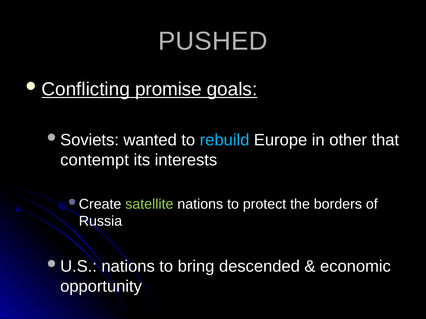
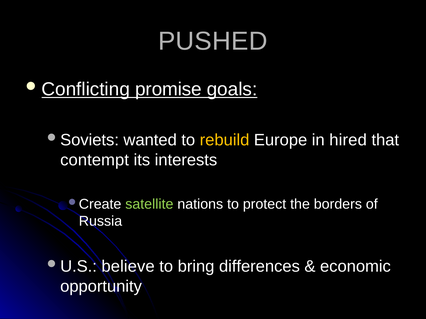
rebuild colour: light blue -> yellow
other: other -> hired
nations at (128, 267): nations -> believe
descended: descended -> differences
